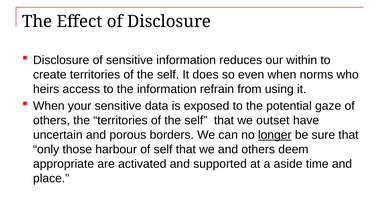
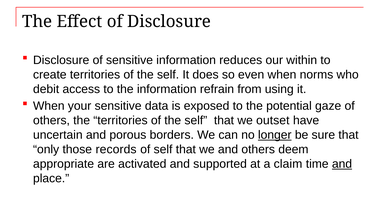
heirs: heirs -> debit
harbour: harbour -> records
aside: aside -> claim
and at (342, 164) underline: none -> present
